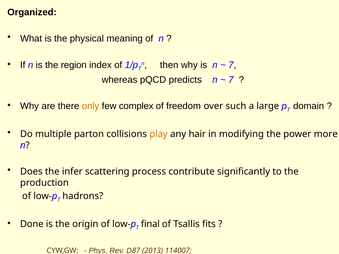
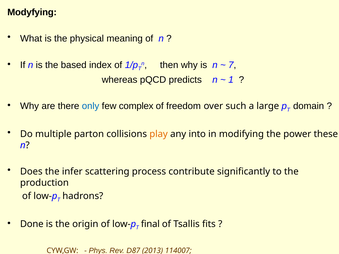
Organized: Organized -> Modyfying
region: region -> based
7 at (231, 80): 7 -> 1
only colour: orange -> blue
hair: hair -> into
more: more -> these
